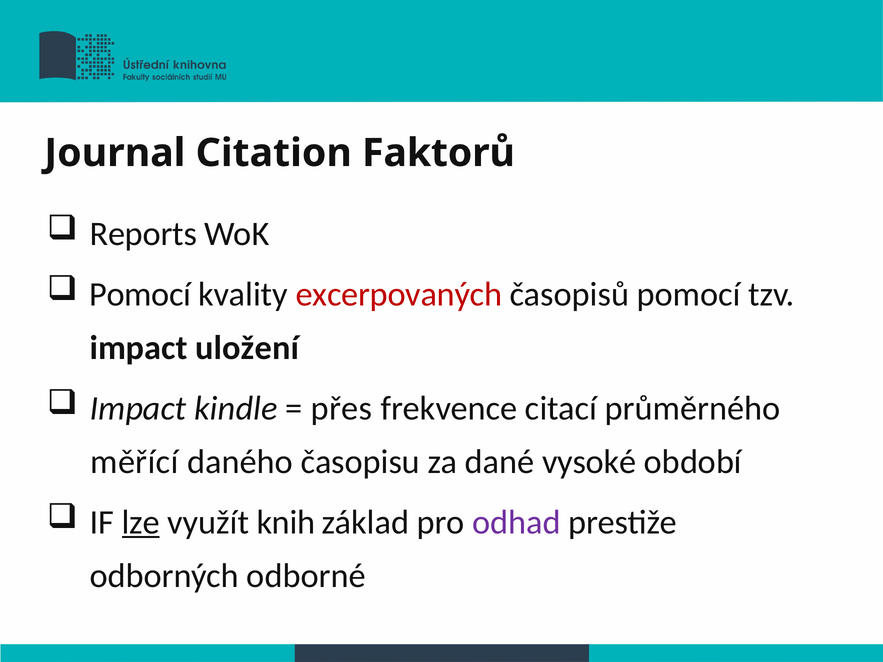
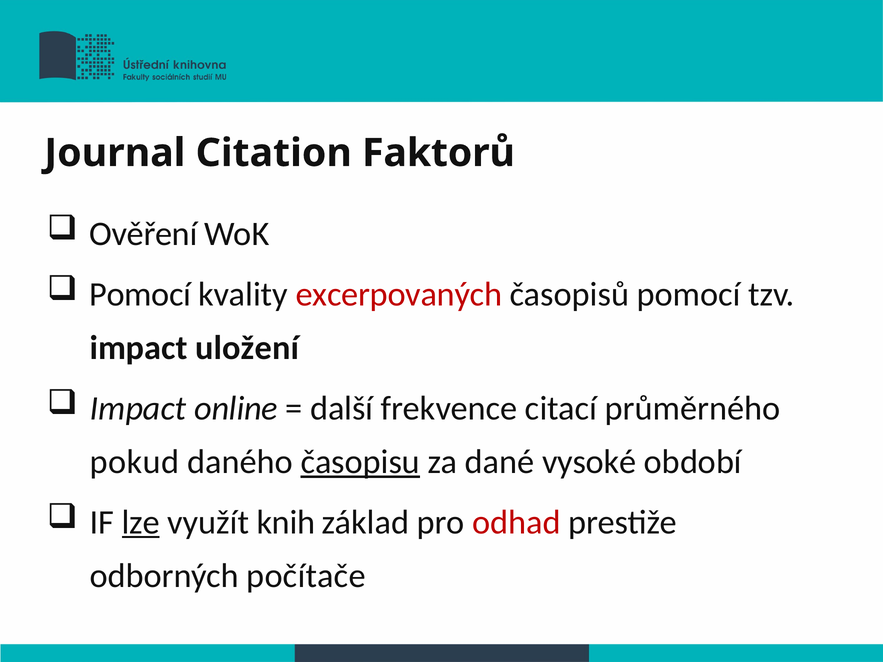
Reports: Reports -> Ověření
kindle: kindle -> online
přes: přes -> další
měřící: měřící -> pokud
časopisu underline: none -> present
odhad colour: purple -> red
odborné: odborné -> počítače
